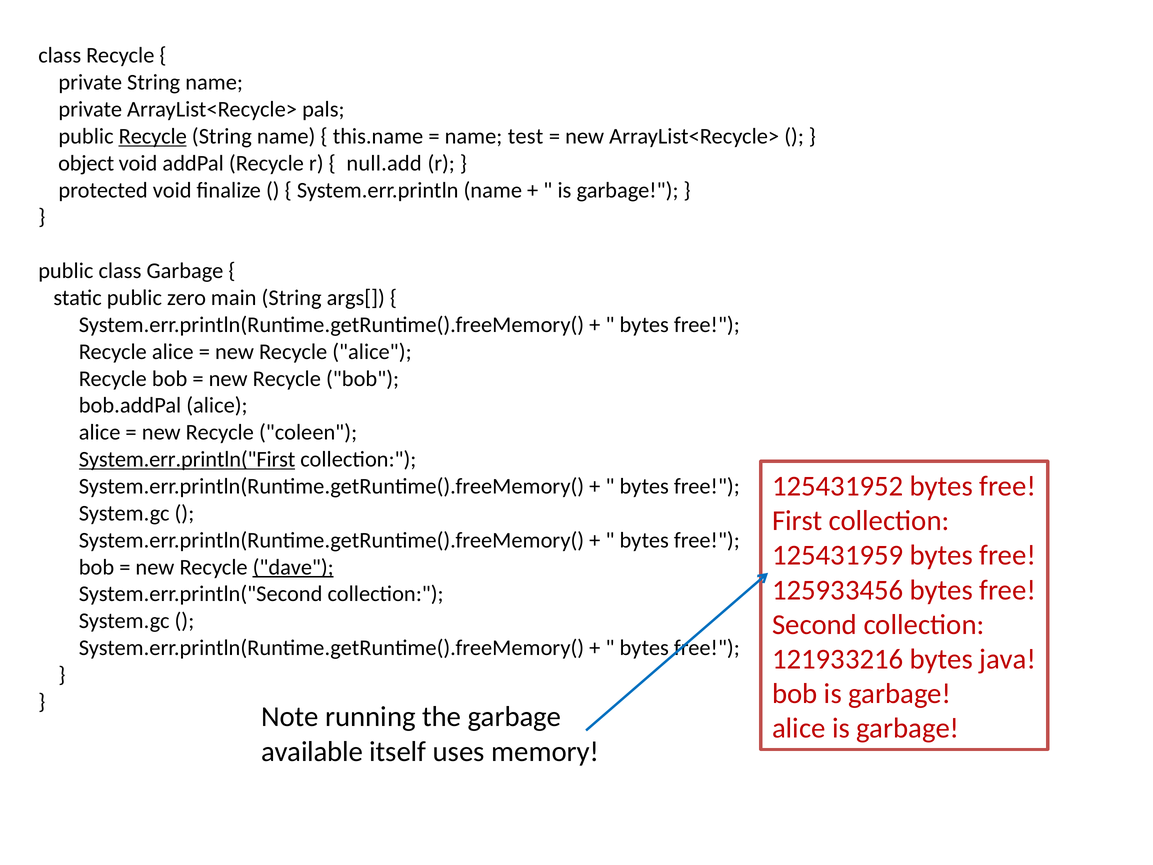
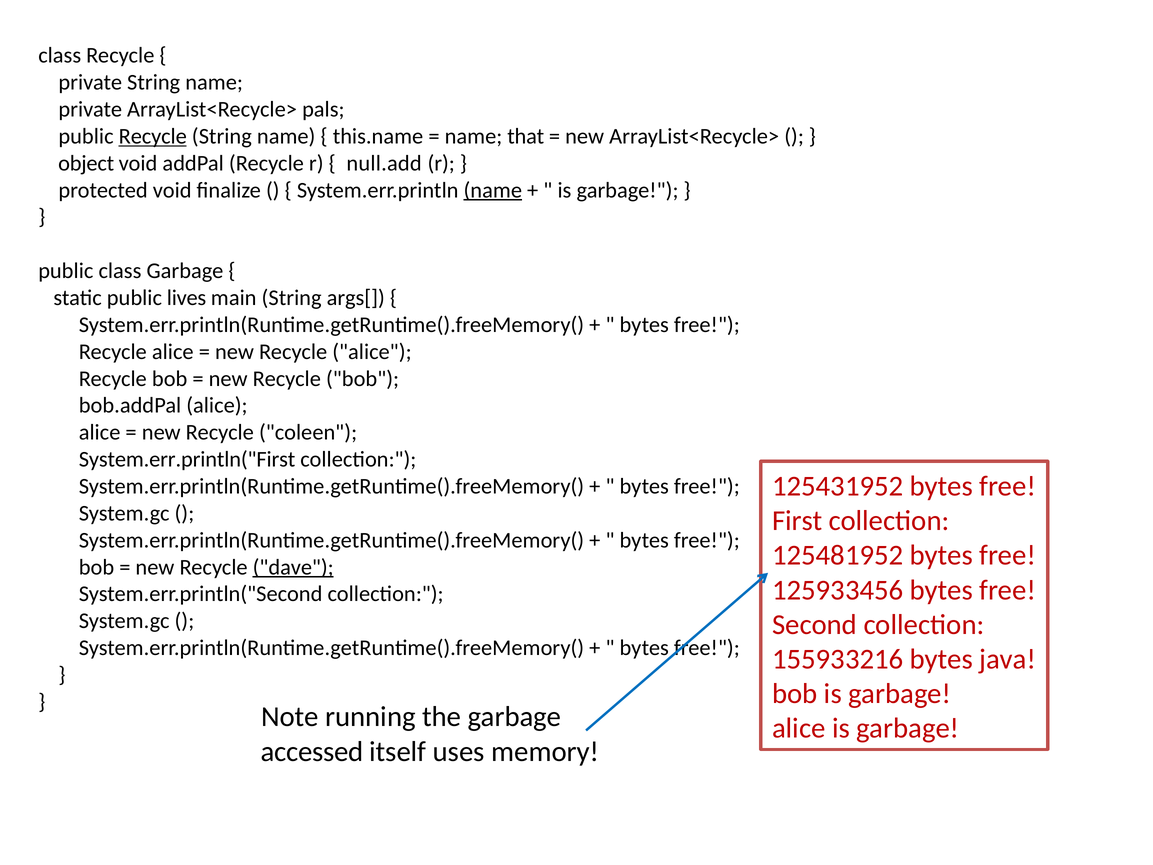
test: test -> that
name at (493, 190) underline: none -> present
zero: zero -> lives
System.err.println("First underline: present -> none
125431959: 125431959 -> 125481952
121933216: 121933216 -> 155933216
available: available -> accessed
